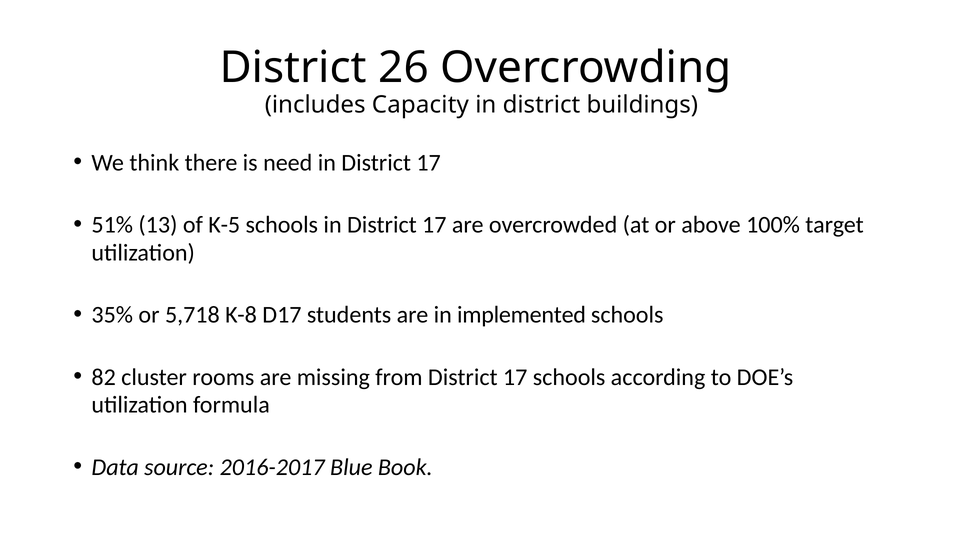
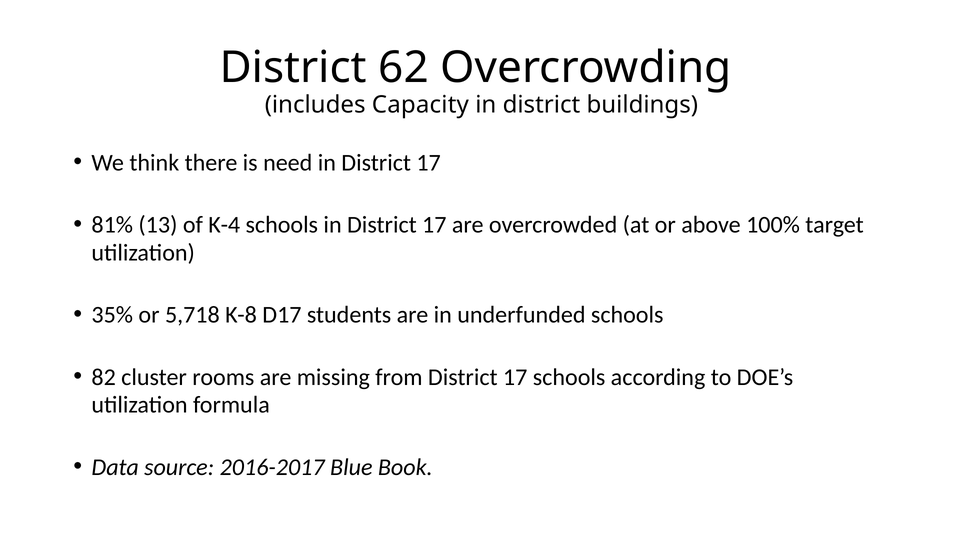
26: 26 -> 62
51%: 51% -> 81%
K-5: K-5 -> K-4
implemented: implemented -> underfunded
